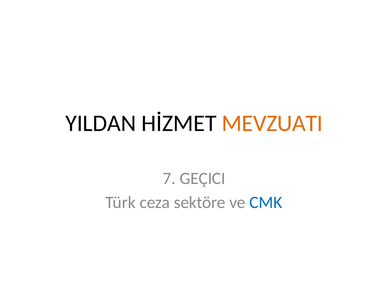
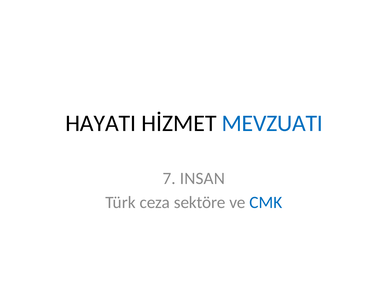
YILDAN: YILDAN -> HAYATI
MEVZUATI colour: orange -> blue
GEÇICI: GEÇICI -> INSAN
